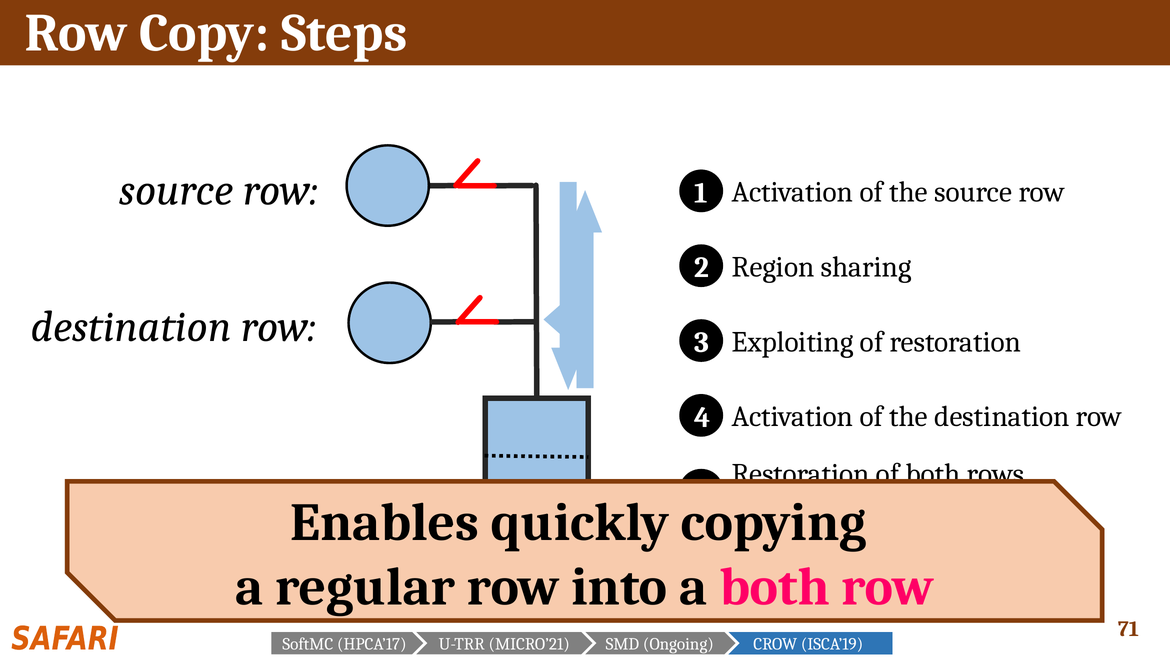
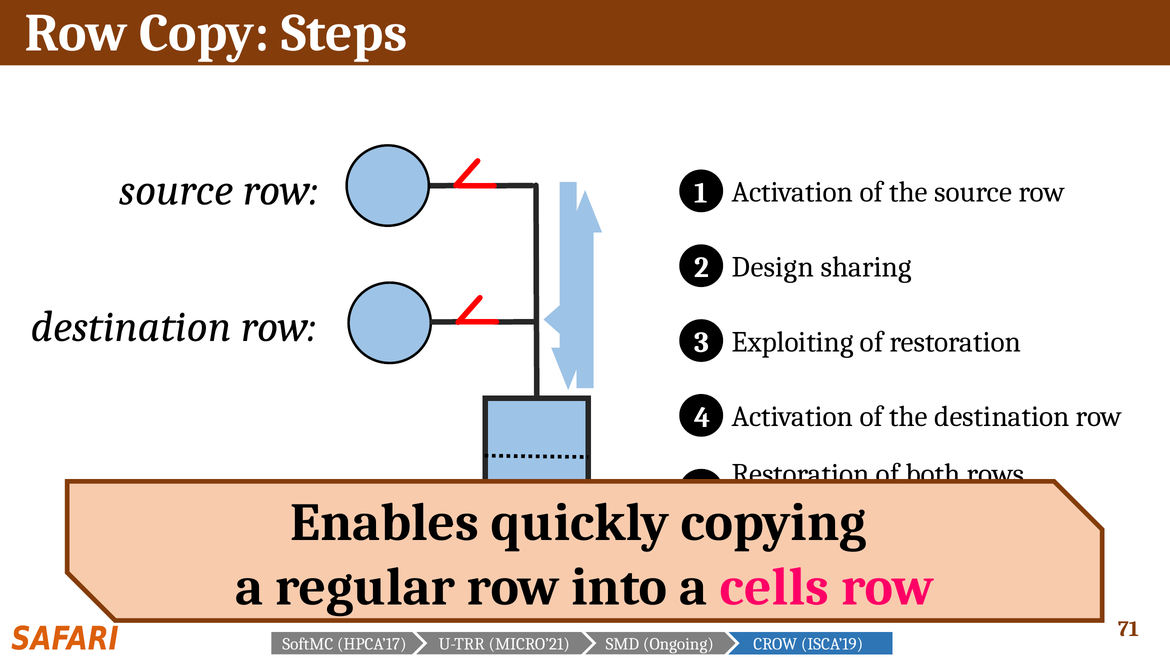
Region: Region -> Design
a both: both -> cells
